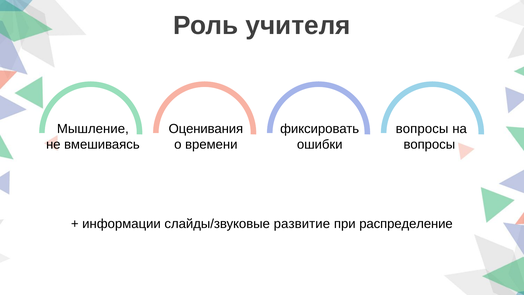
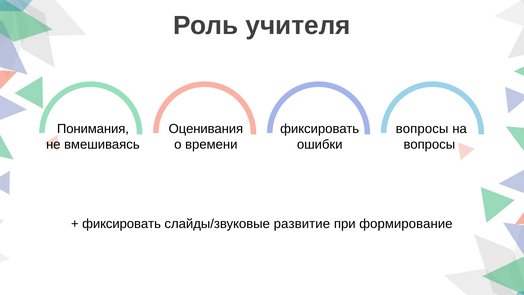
Мышление: Мышление -> Понимания
информации at (122, 224): информации -> фиксировать
распределение: распределение -> формирование
